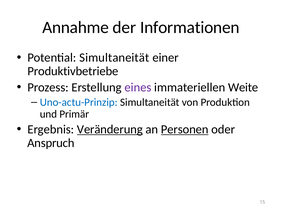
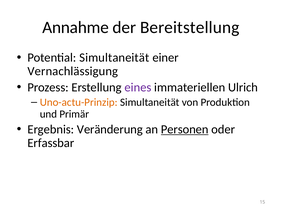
Informationen: Informationen -> Bereitstellung
Produktivbetriebe: Produktivbetriebe -> Vernachlässigung
Weite: Weite -> Ulrich
Uno-actu-Prinzip colour: blue -> orange
Veränderung underline: present -> none
Anspruch: Anspruch -> Erfassbar
